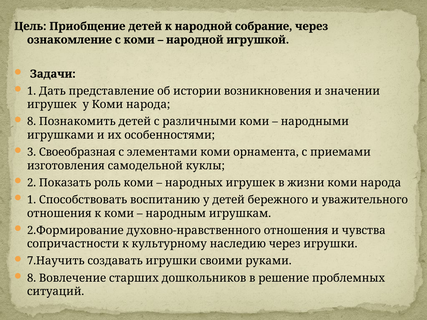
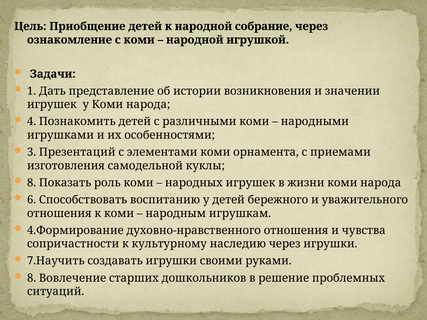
8 at (32, 122): 8 -> 4
Своеобразная: Своеобразная -> Презентаций
2 at (32, 183): 2 -> 8
1 at (32, 200): 1 -> 6
2.Формирование: 2.Формирование -> 4.Формирование
